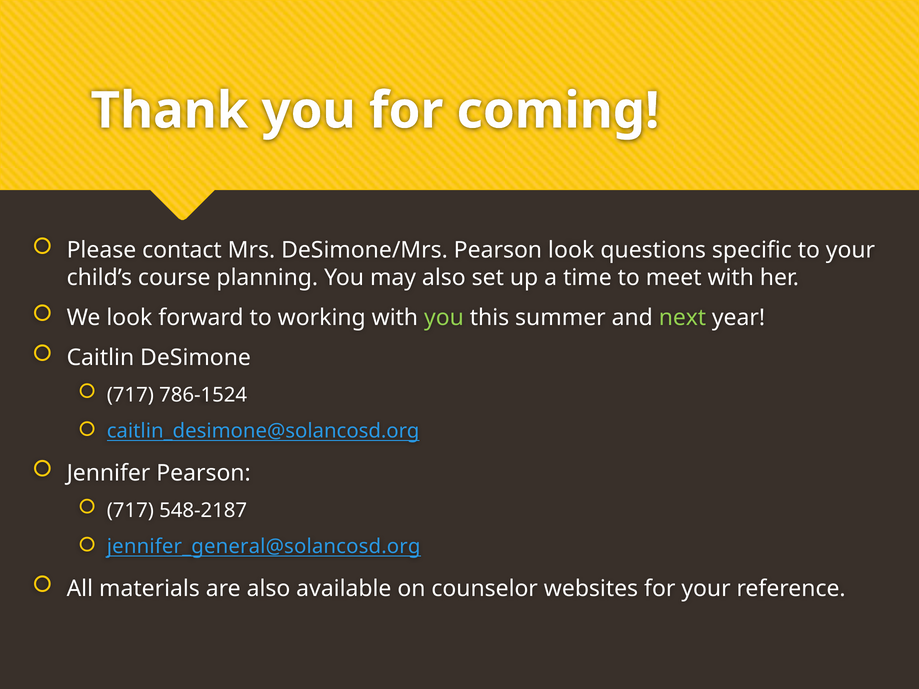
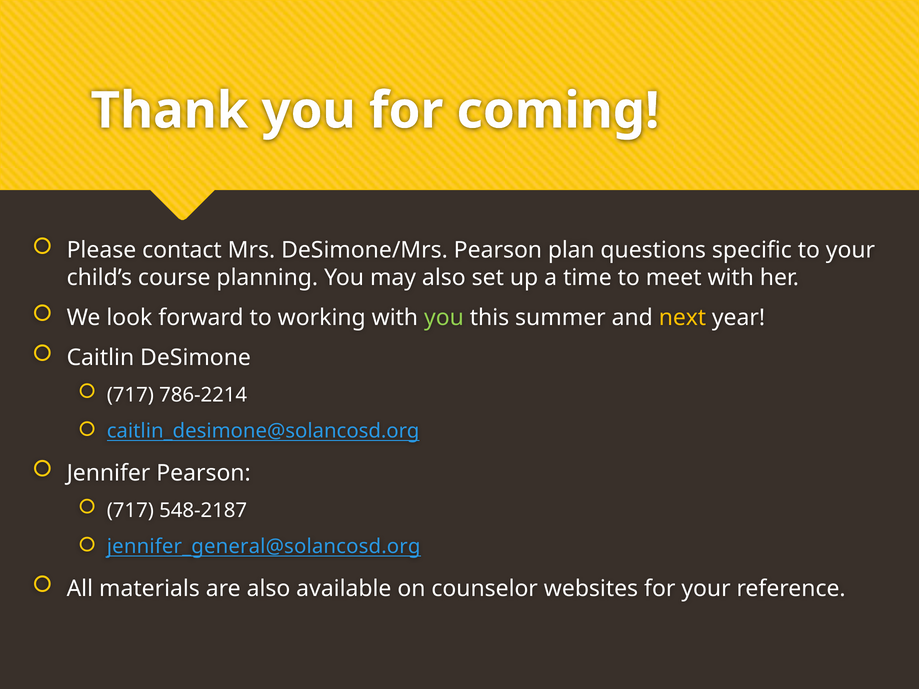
Pearson look: look -> plan
next colour: light green -> yellow
786-1524: 786-1524 -> 786-2214
